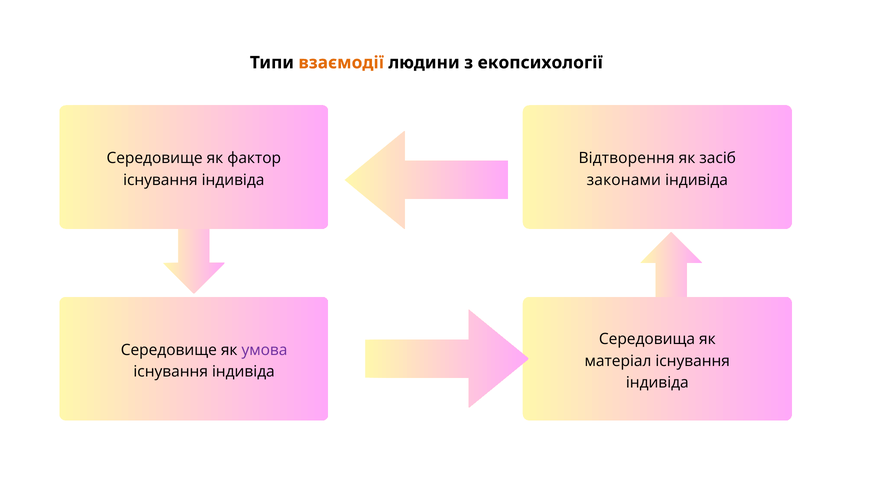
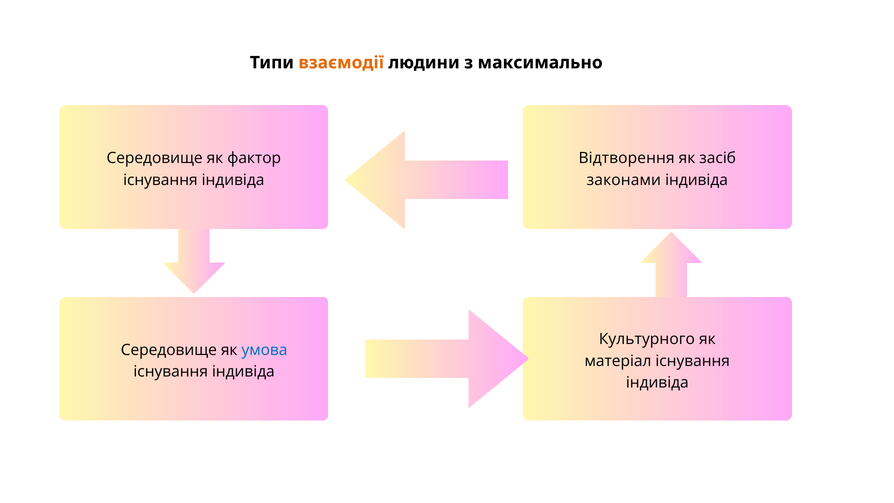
екопсихології: екопсихології -> максимально
Середовища: Середовища -> Культурного
умова colour: purple -> blue
